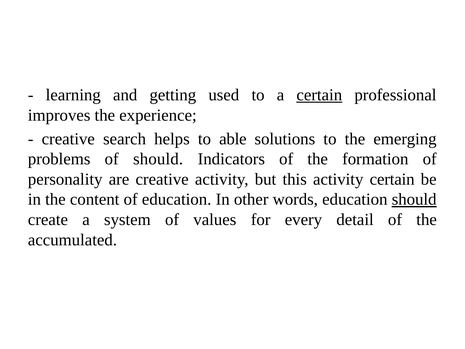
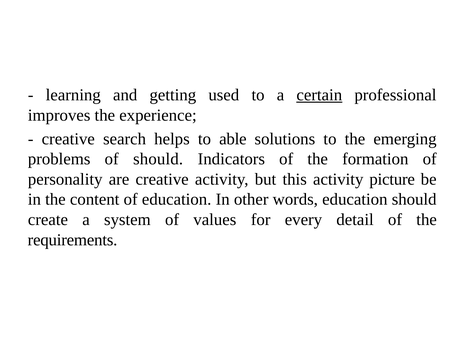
activity certain: certain -> picture
should at (414, 199) underline: present -> none
accumulated: accumulated -> requirements
